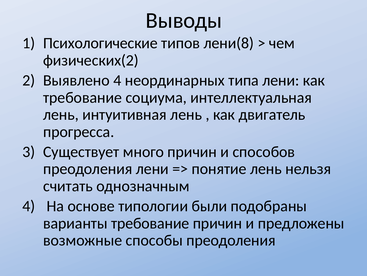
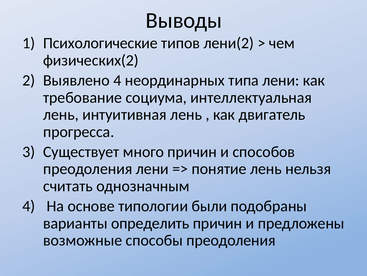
лени(8: лени(8 -> лени(2
варианты требование: требование -> определить
